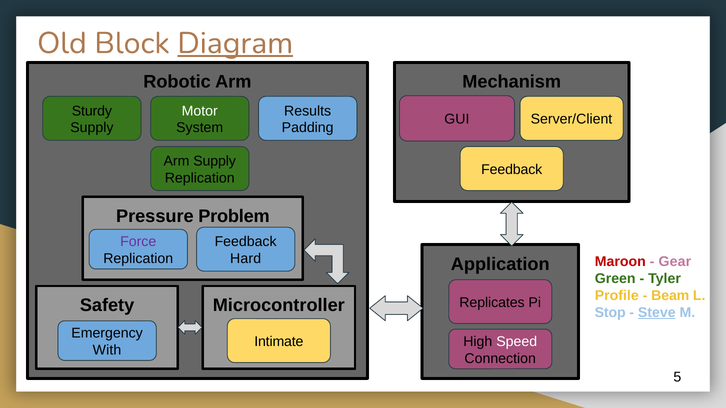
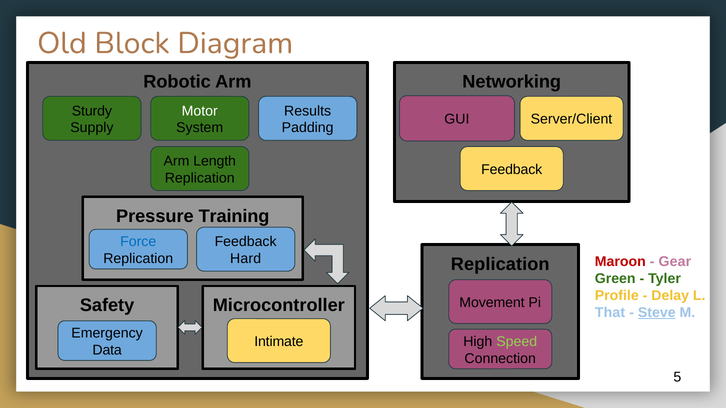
Diagram underline: present -> none
Mechanism: Mechanism -> Networking
Arm Supply: Supply -> Length
Problem: Problem -> Training
Force colour: purple -> blue
Application at (500, 264): Application -> Replication
Beam: Beam -> Delay
Replicates: Replicates -> Movement
Stop: Stop -> That
Speed colour: white -> light green
With: With -> Data
